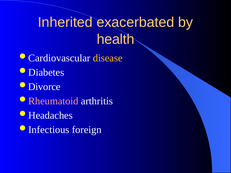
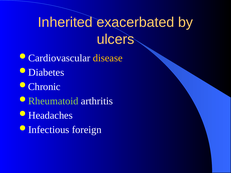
health: health -> ulcers
Divorce: Divorce -> Chronic
Rheumatoid colour: pink -> light green
